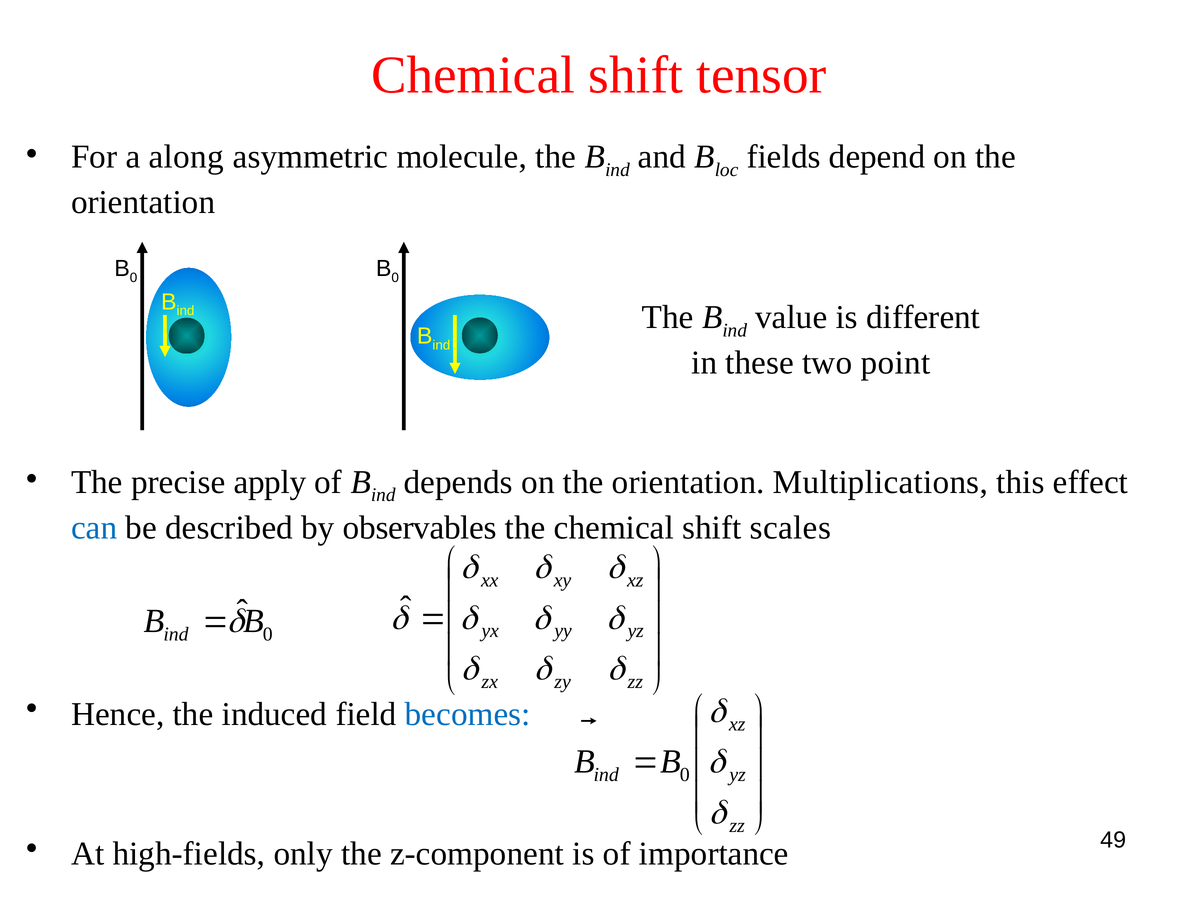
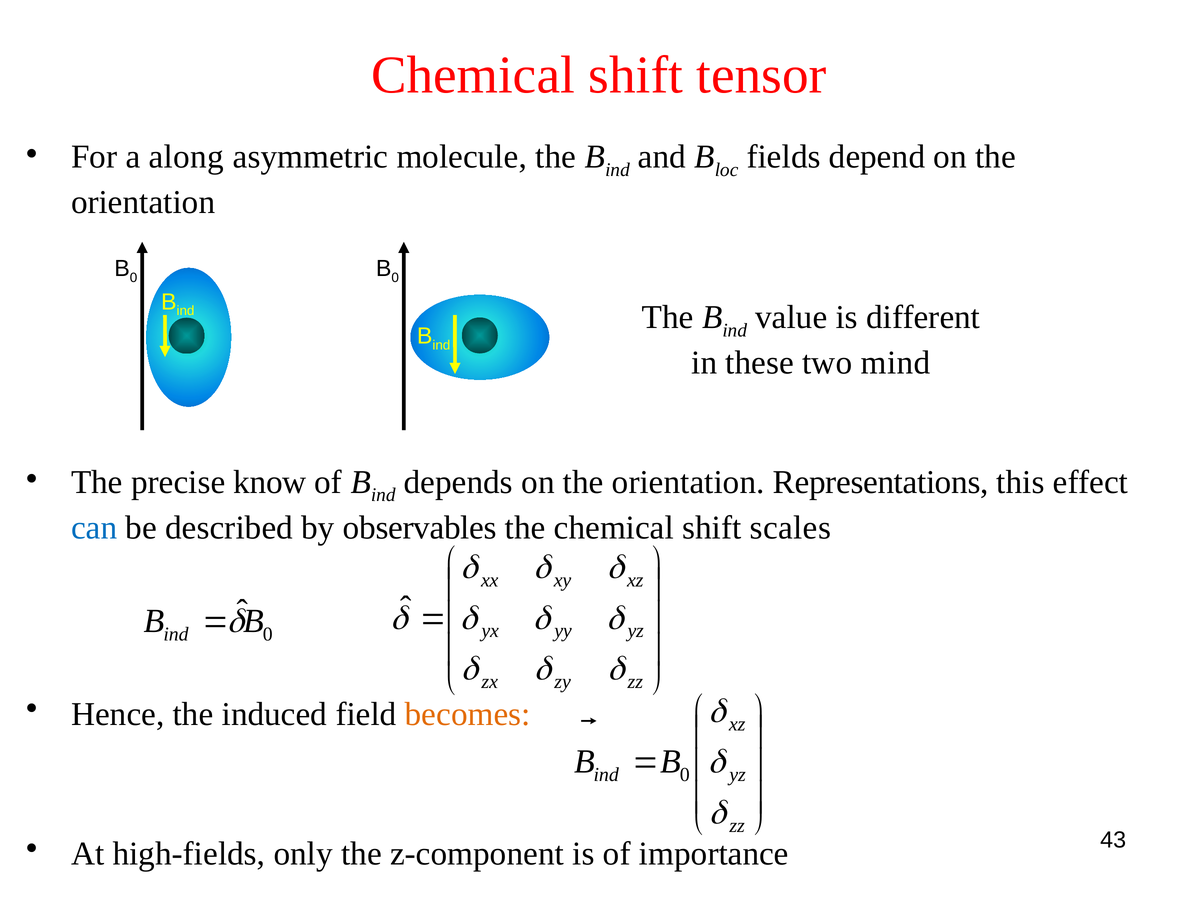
point: point -> mind
apply: apply -> know
Multiplications: Multiplications -> Representations
becomes colour: blue -> orange
49: 49 -> 43
